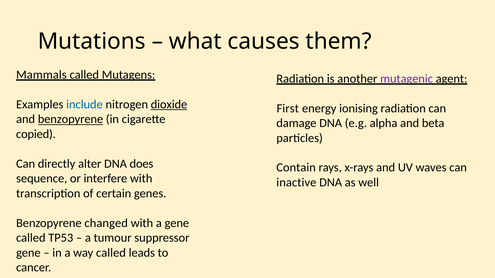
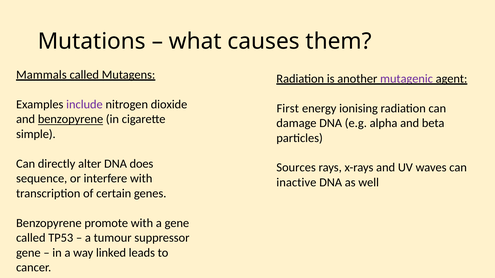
include colour: blue -> purple
dioxide underline: present -> none
copied: copied -> simple
Contain: Contain -> Sources
changed: changed -> promote
way called: called -> linked
